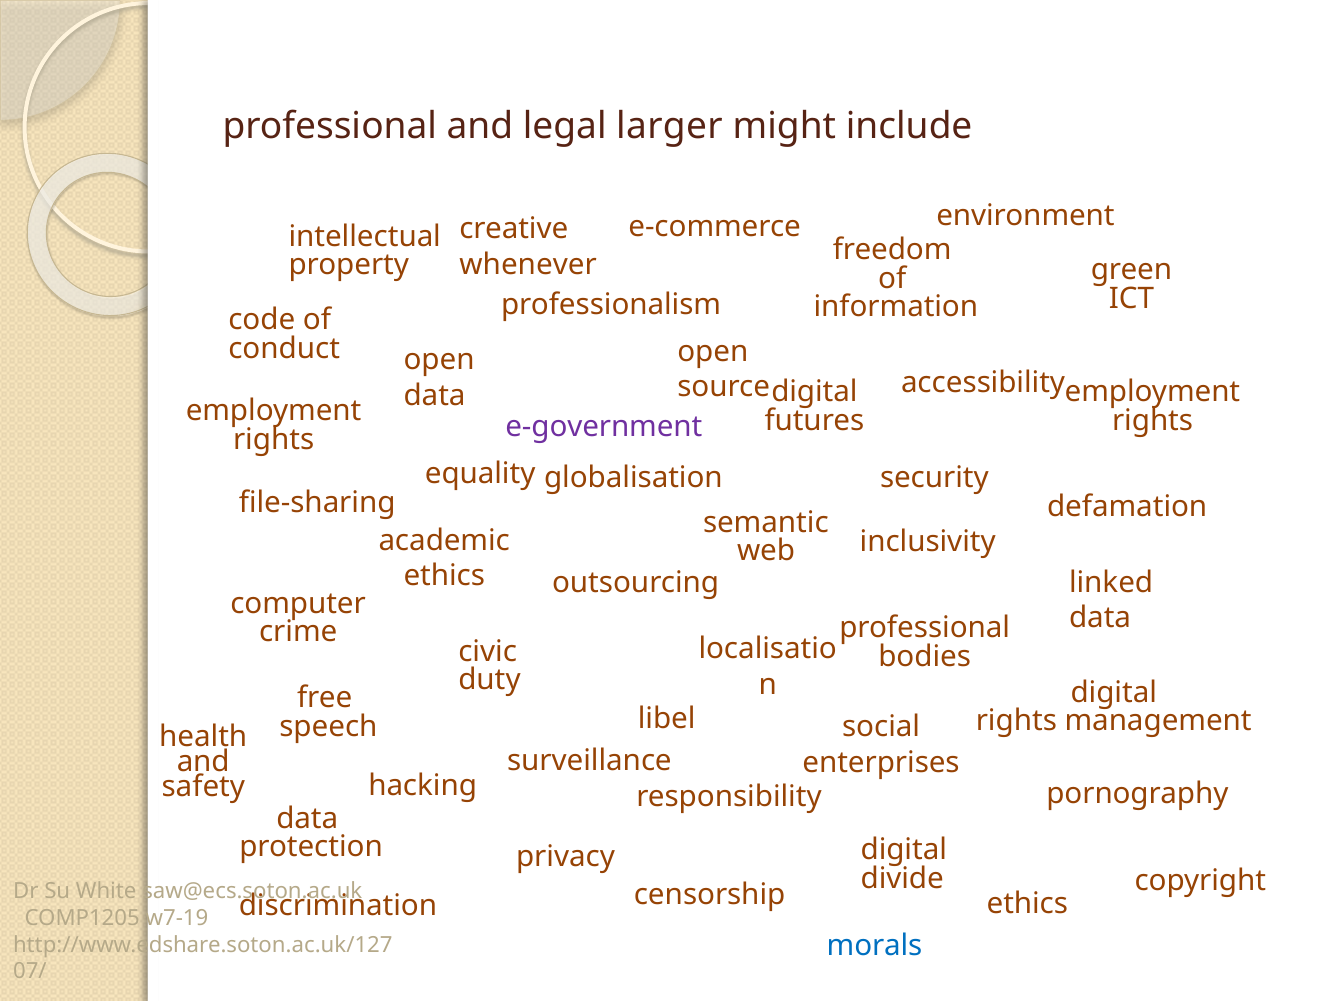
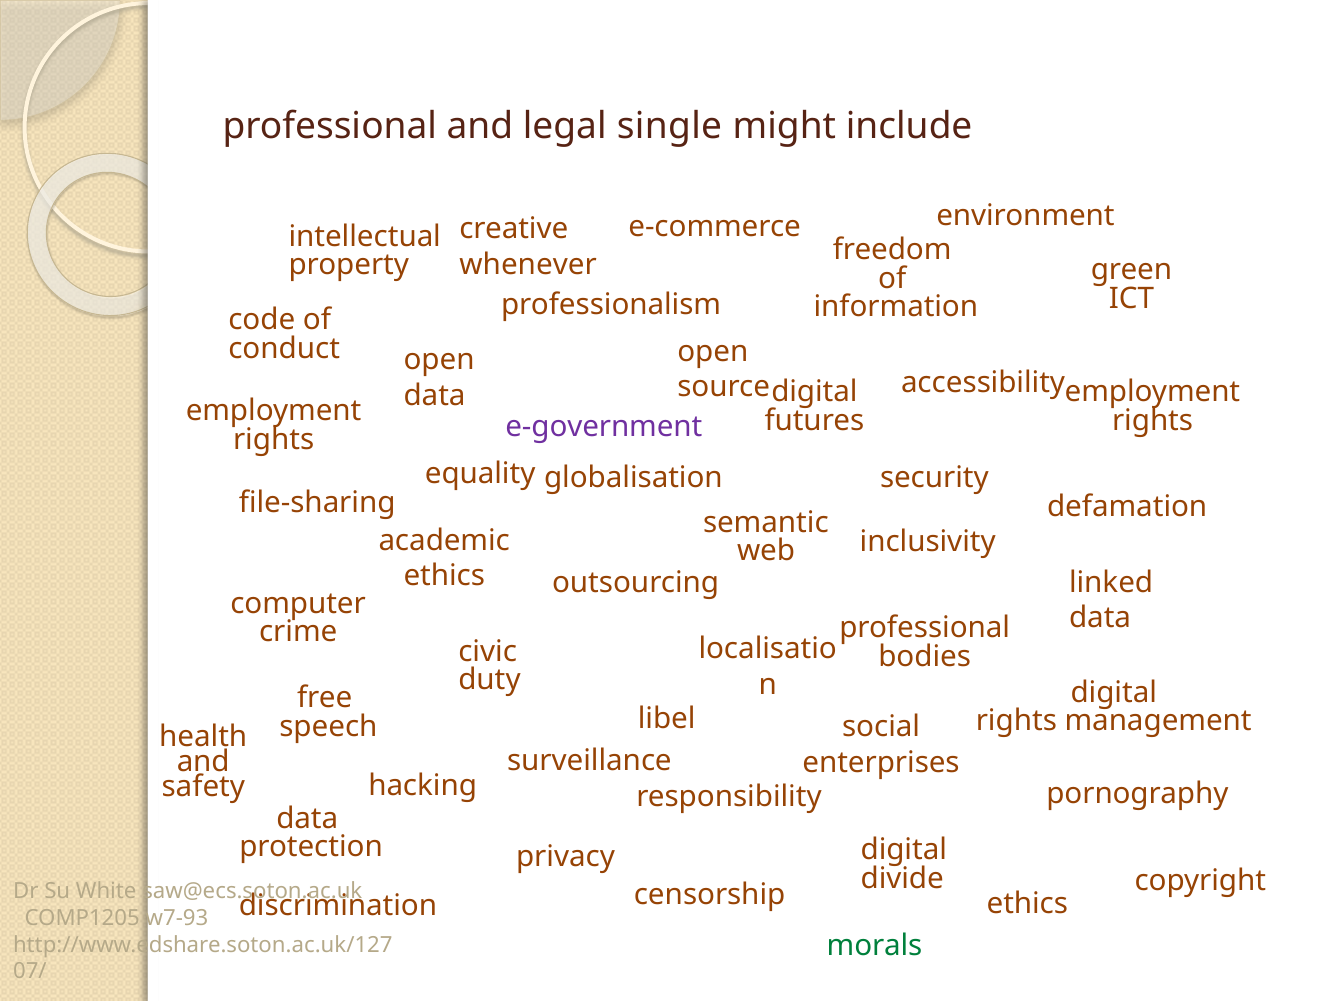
larger: larger -> single
w7-19: w7-19 -> w7-93
morals colour: blue -> green
